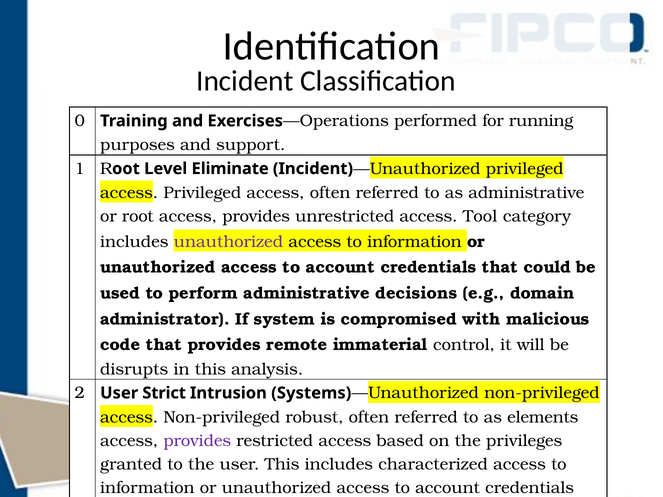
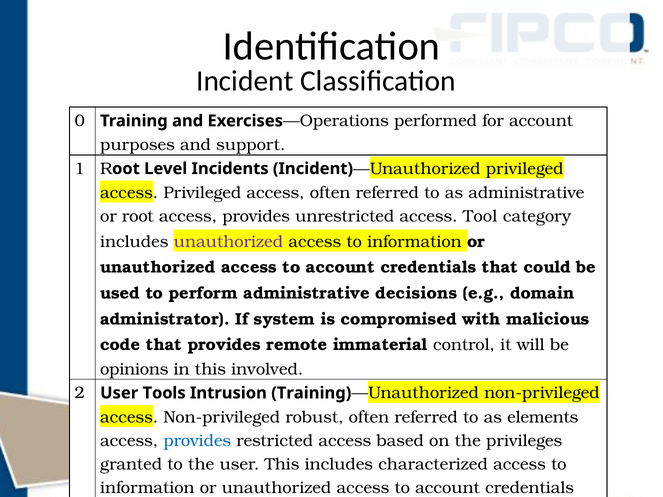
for running: running -> account
Eliminate: Eliminate -> Incidents
disrupts: disrupts -> opinions
analysis: analysis -> involved
Strict: Strict -> Tools
Intrusion Systems: Systems -> Training
provides at (197, 441) colour: purple -> blue
